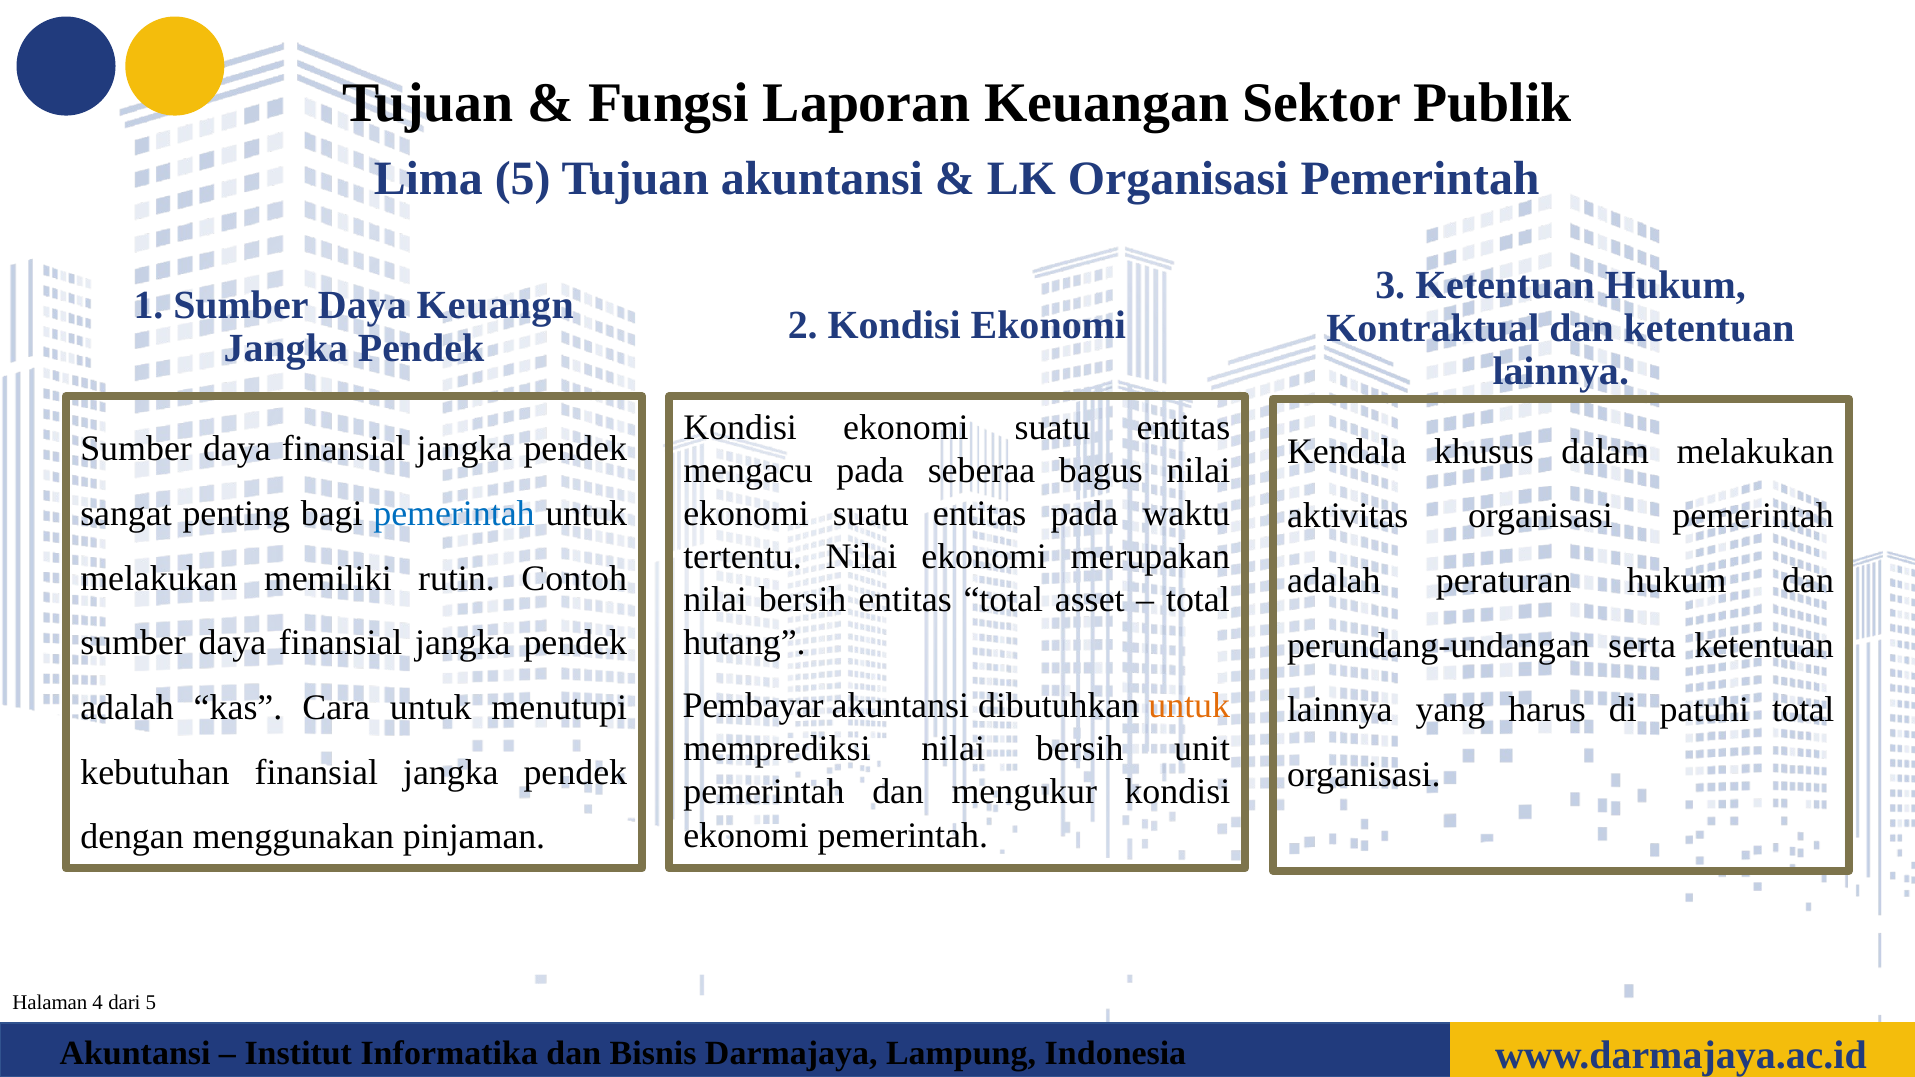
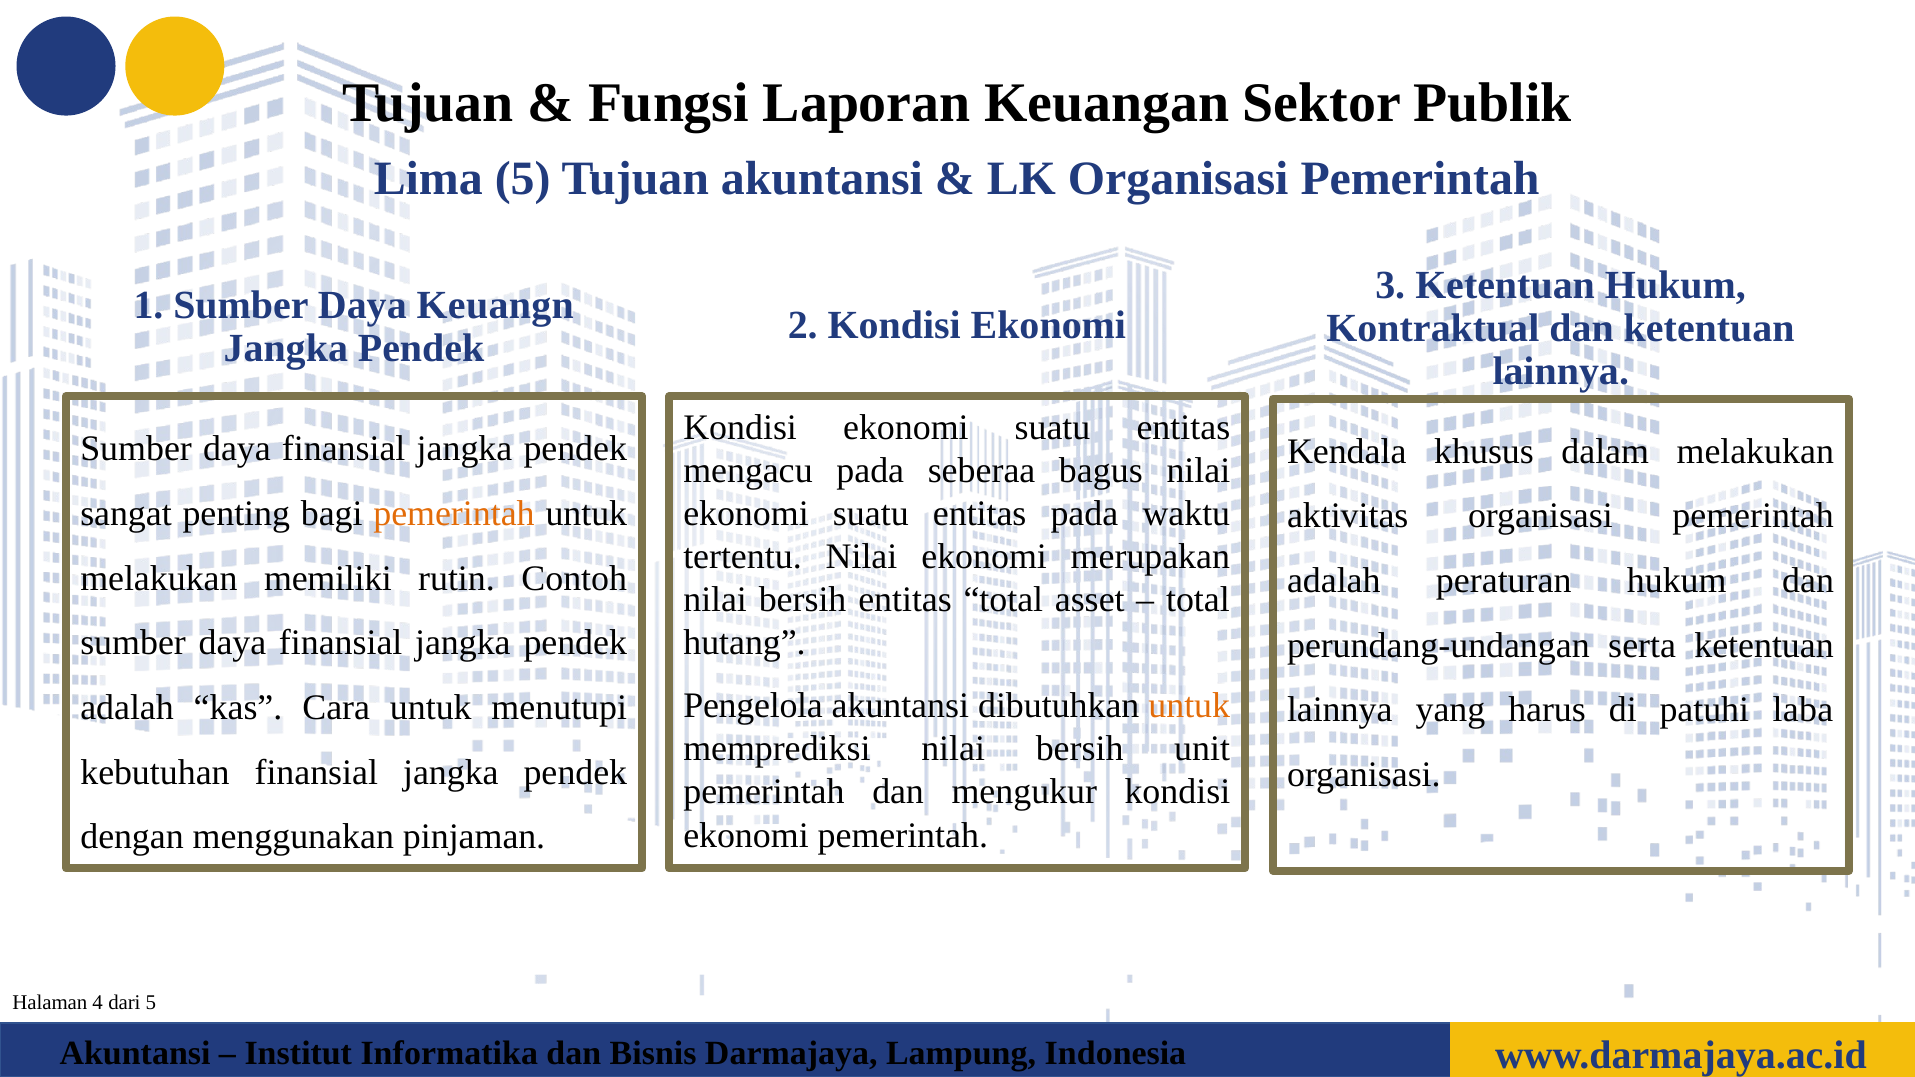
pemerintah at (454, 514) colour: blue -> orange
Pembayar: Pembayar -> Pengelola
patuhi total: total -> laba
